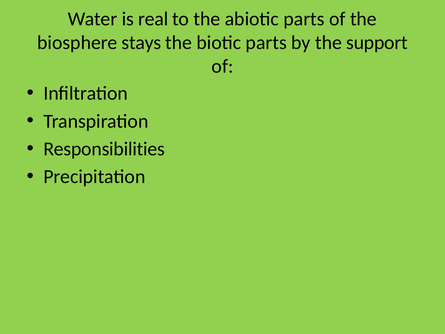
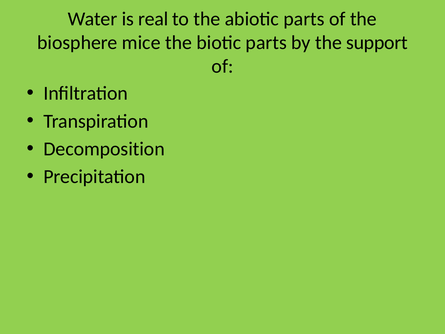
stays: stays -> mice
Responsibilities: Responsibilities -> Decomposition
